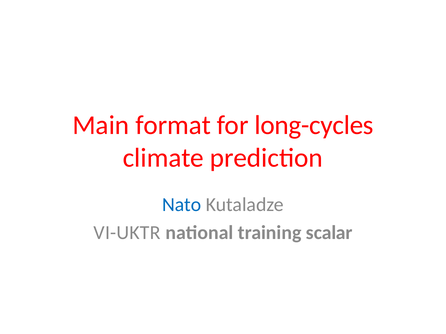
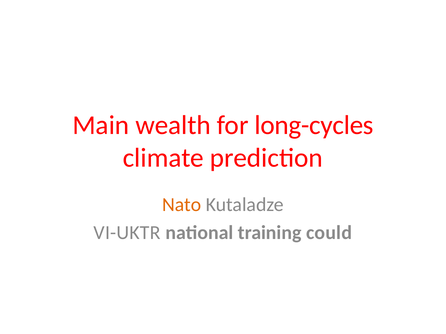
format: format -> wealth
Nato colour: blue -> orange
scalar: scalar -> could
